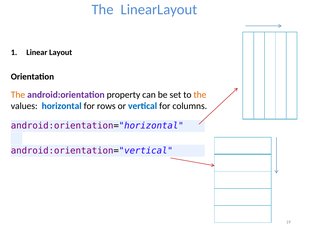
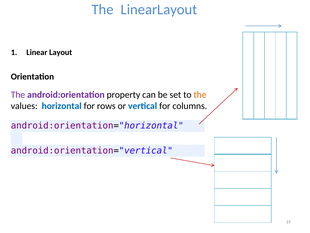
The at (18, 95) colour: orange -> purple
